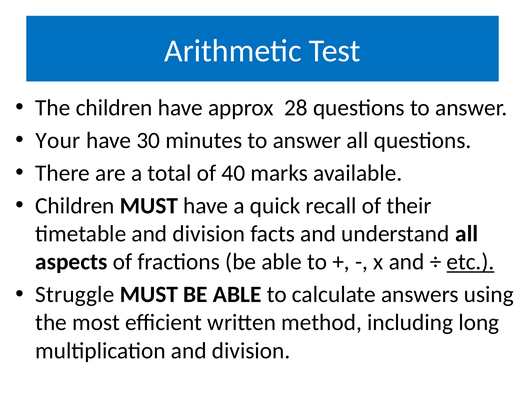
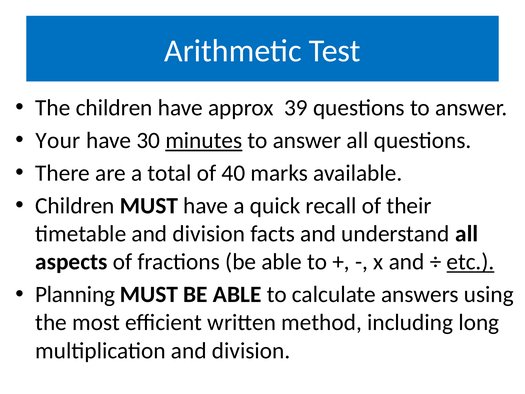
28: 28 -> 39
minutes underline: none -> present
Struggle: Struggle -> Planning
